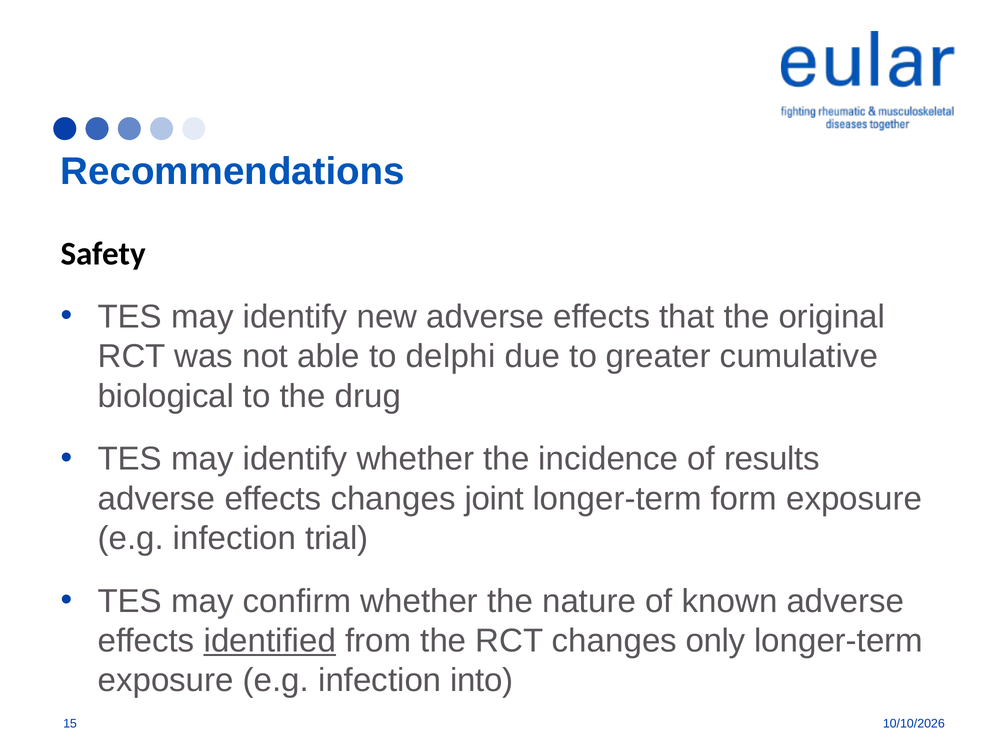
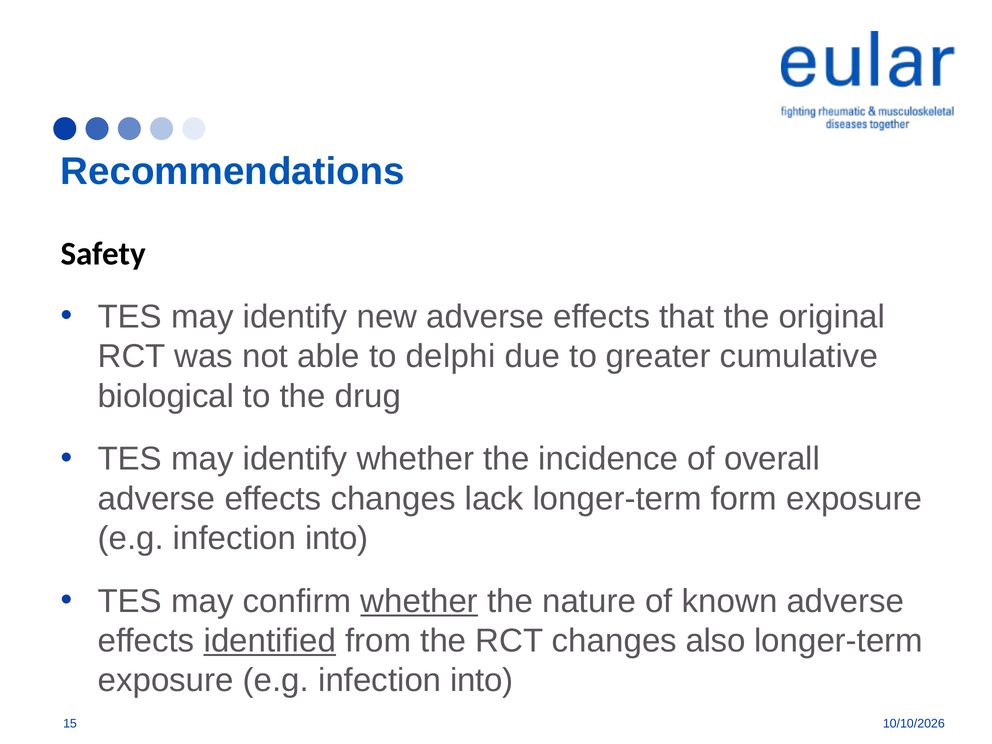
results: results -> overall
joint: joint -> lack
trial at (337, 538): trial -> into
whether at (419, 601) underline: none -> present
only: only -> also
